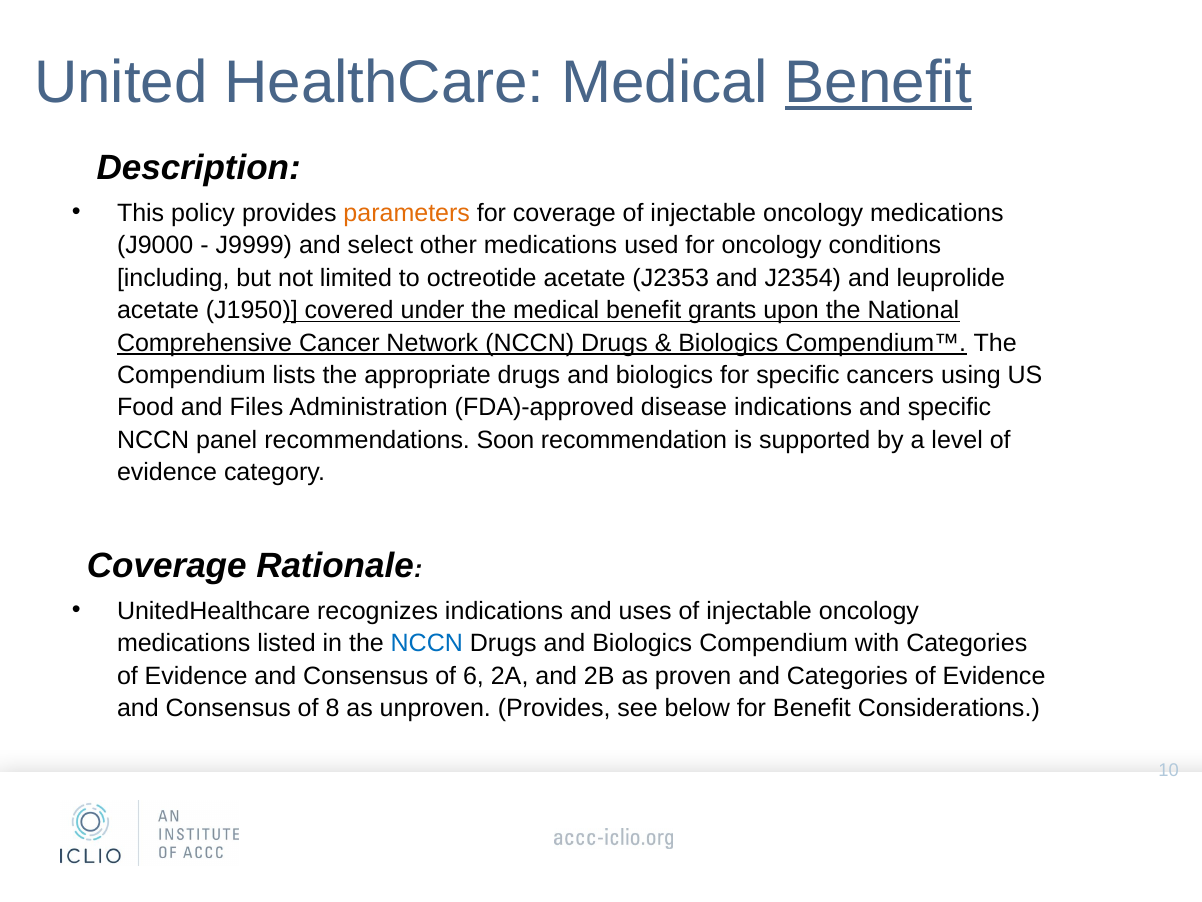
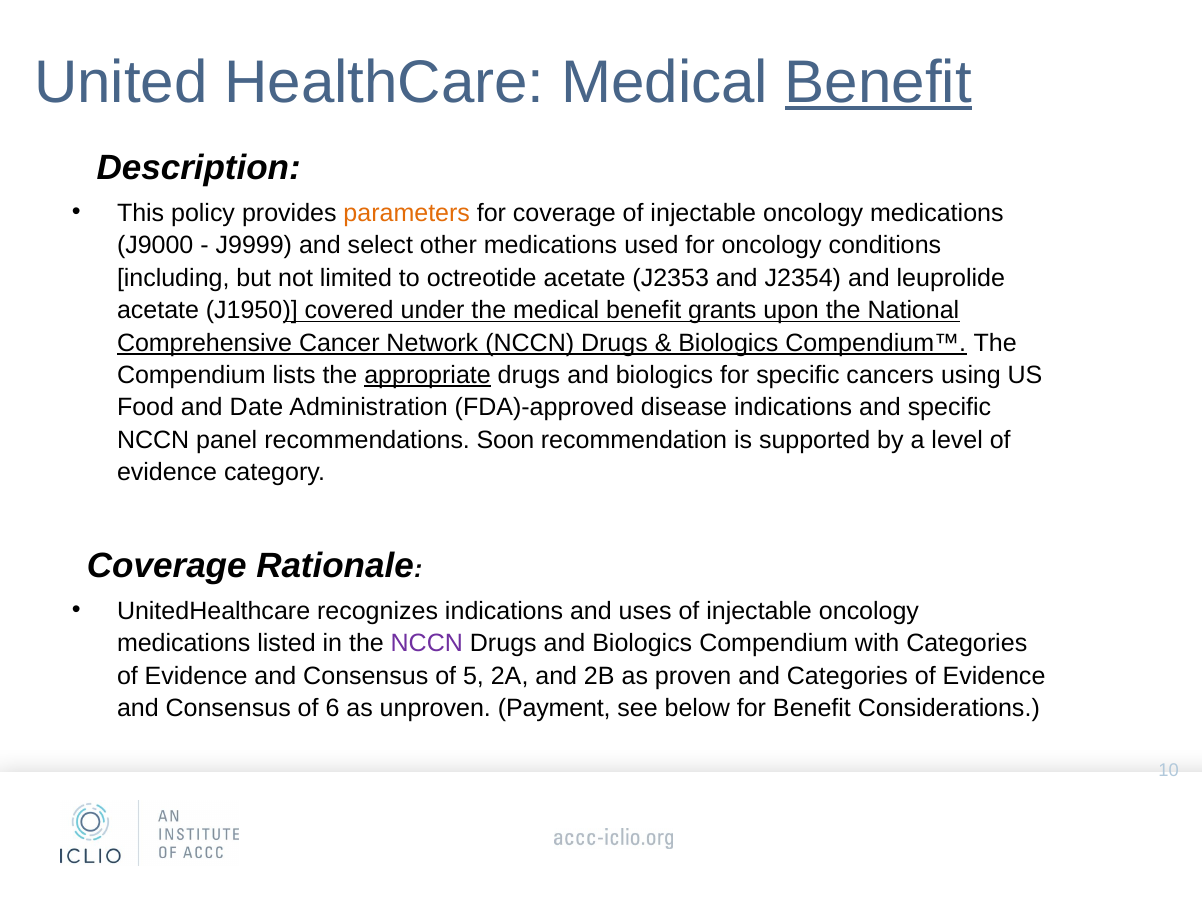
appropriate underline: none -> present
Files: Files -> Date
NCCN at (427, 643) colour: blue -> purple
6: 6 -> 5
8: 8 -> 6
unproven Provides: Provides -> Payment
